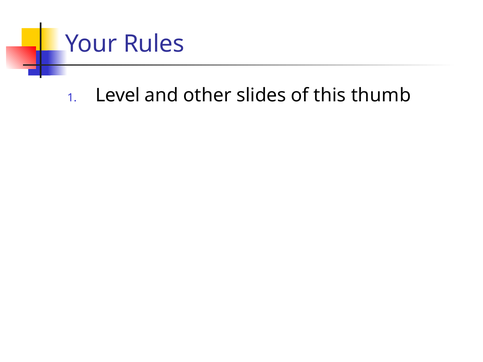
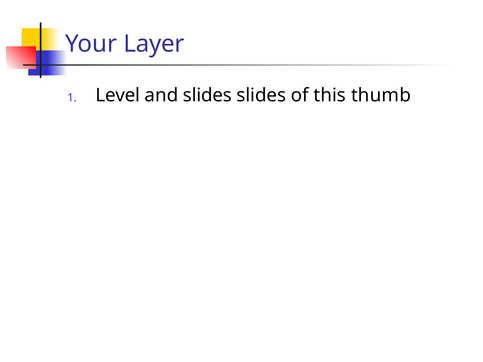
Rules: Rules -> Layer
and other: other -> slides
